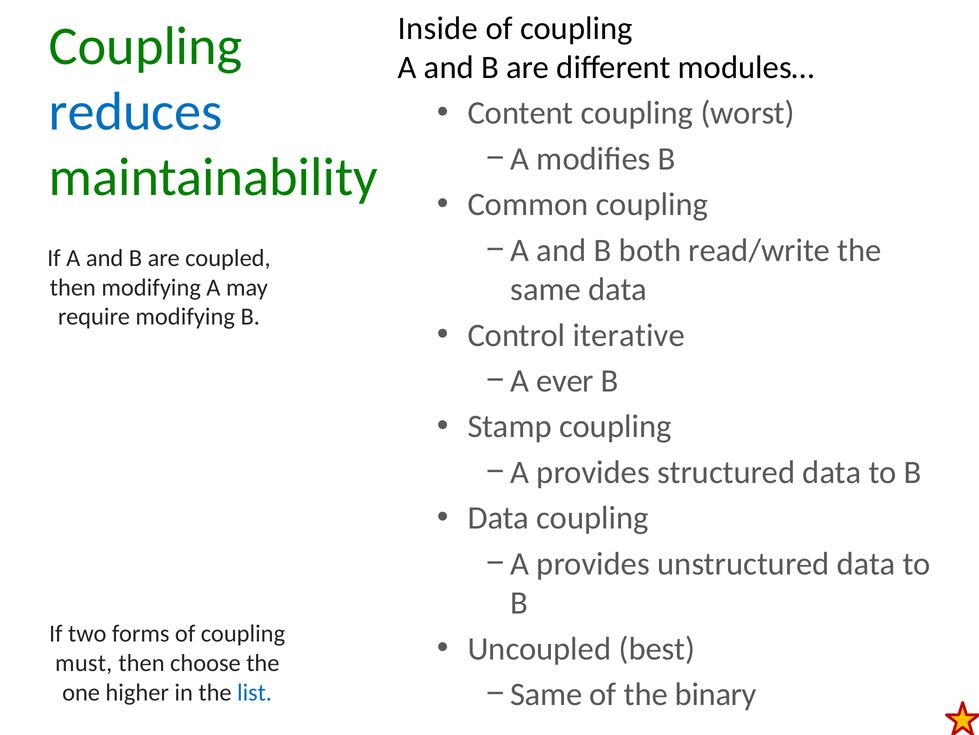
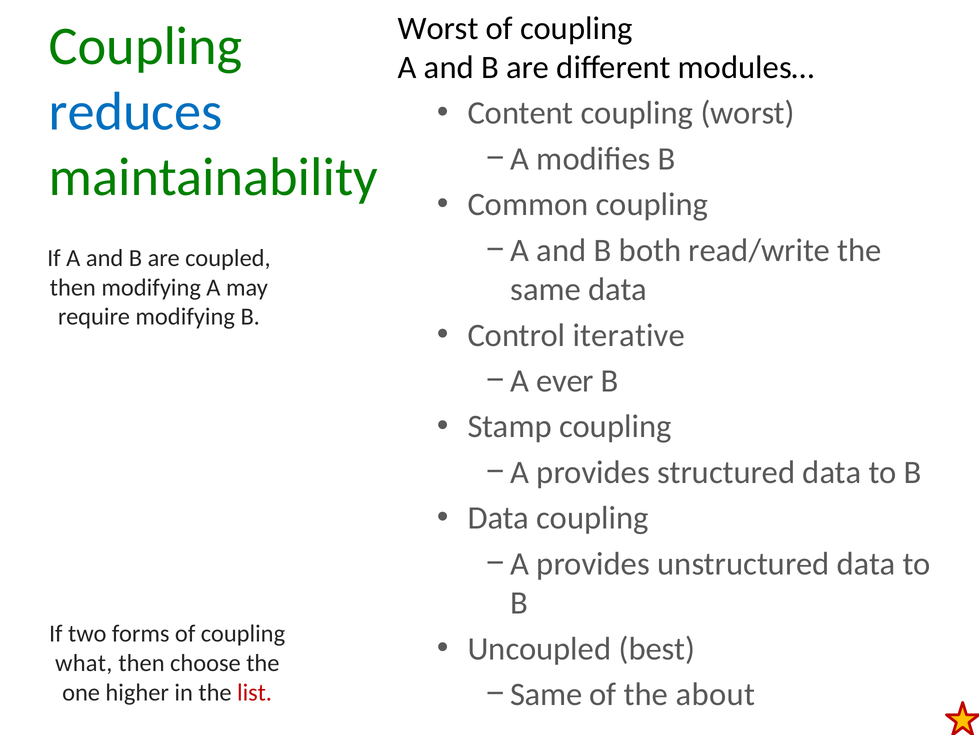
Inside at (438, 28): Inside -> Worst
must: must -> what
list colour: blue -> red
binary: binary -> about
